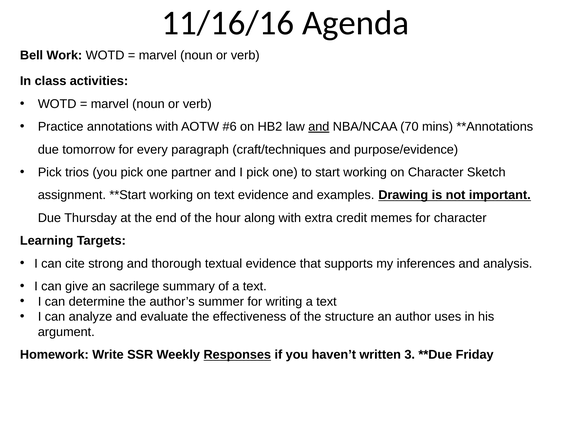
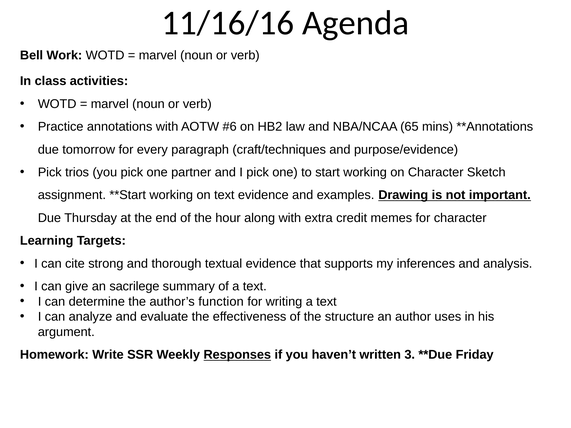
and at (319, 127) underline: present -> none
70: 70 -> 65
summer: summer -> function
